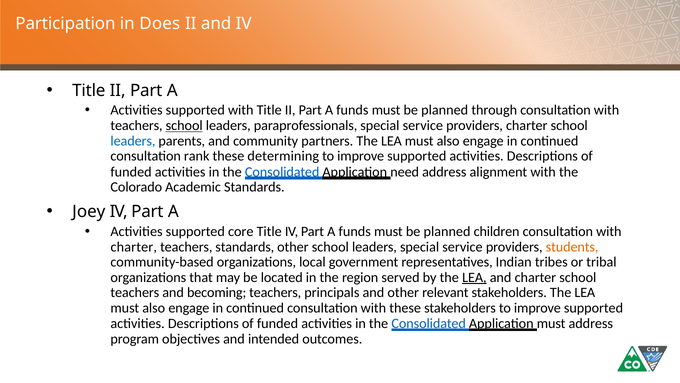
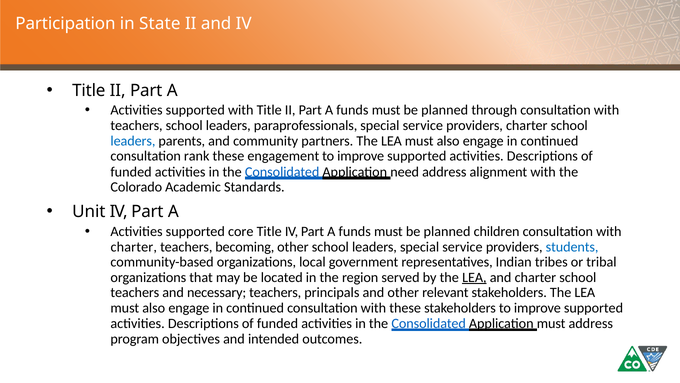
Does: Does -> State
school at (184, 125) underline: present -> none
determining: determining -> engagement
Joey: Joey -> Unit
teachers standards: standards -> becoming
students colour: orange -> blue
becoming: becoming -> necessary
